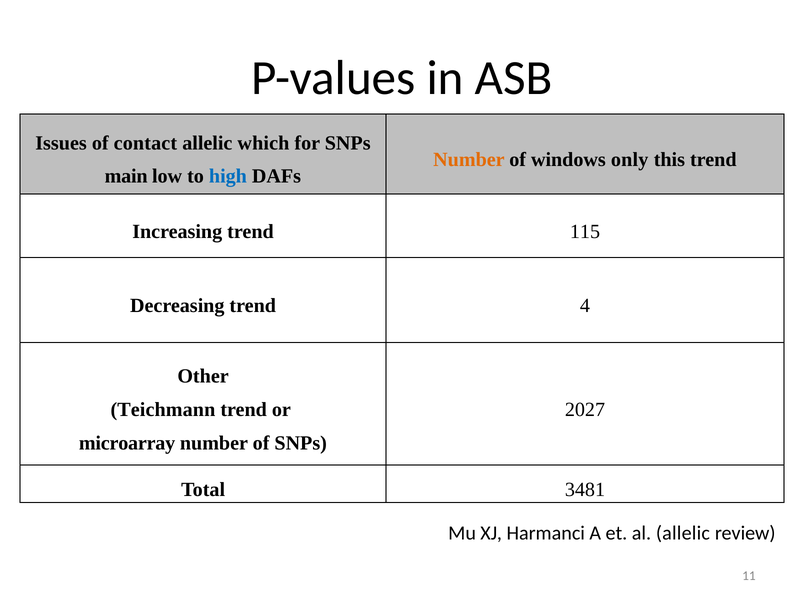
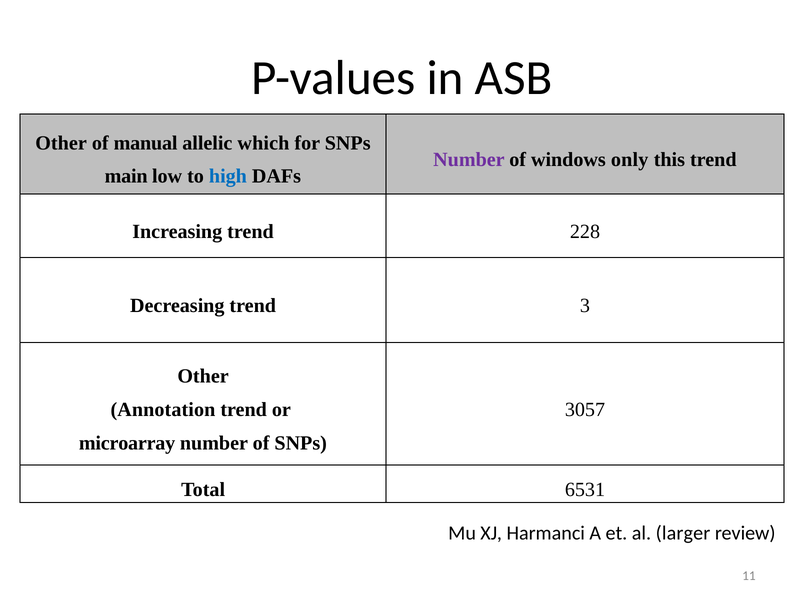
Issues at (61, 143): Issues -> Other
contact: contact -> manual
Number at (469, 160) colour: orange -> purple
115: 115 -> 228
4: 4 -> 3
Teichmann: Teichmann -> Annotation
2027: 2027 -> 3057
3481: 3481 -> 6531
al allelic: allelic -> larger
